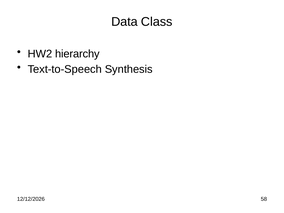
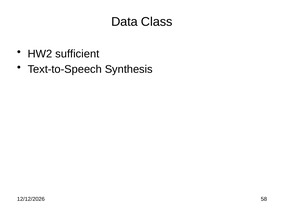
hierarchy: hierarchy -> sufficient
